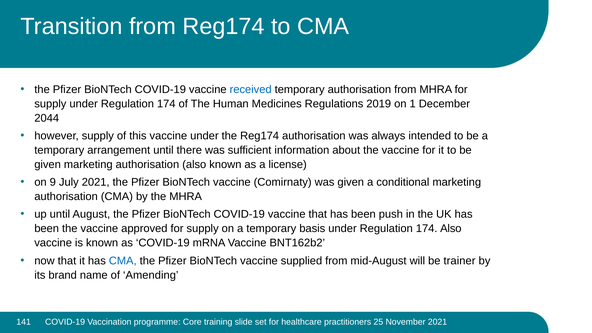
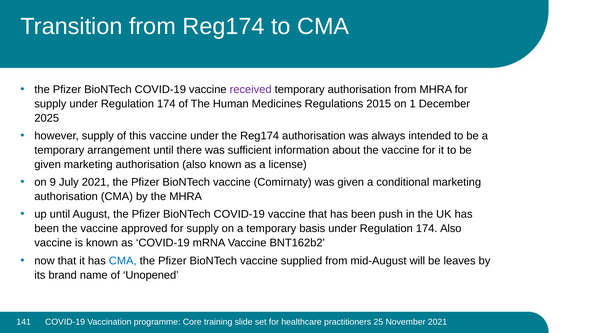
received colour: blue -> purple
2019: 2019 -> 2015
2044: 2044 -> 2025
trainer: trainer -> leaves
Amending: Amending -> Unopened
